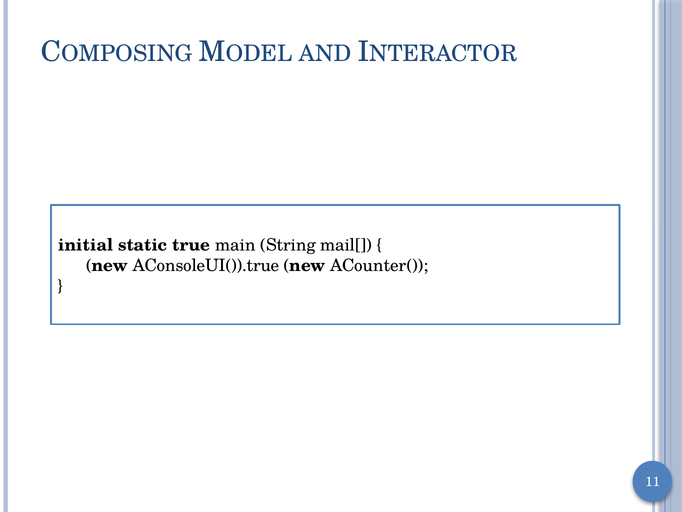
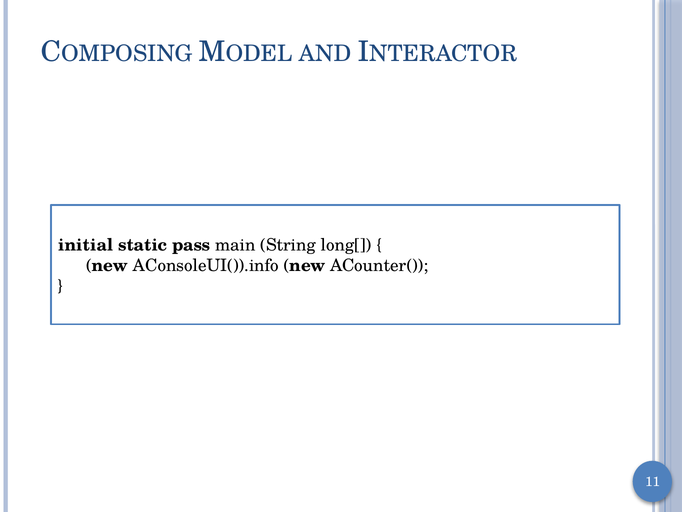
true: true -> pass
mail[: mail[ -> long[
AConsoleUI()).true: AConsoleUI()).true -> AConsoleUI()).info
